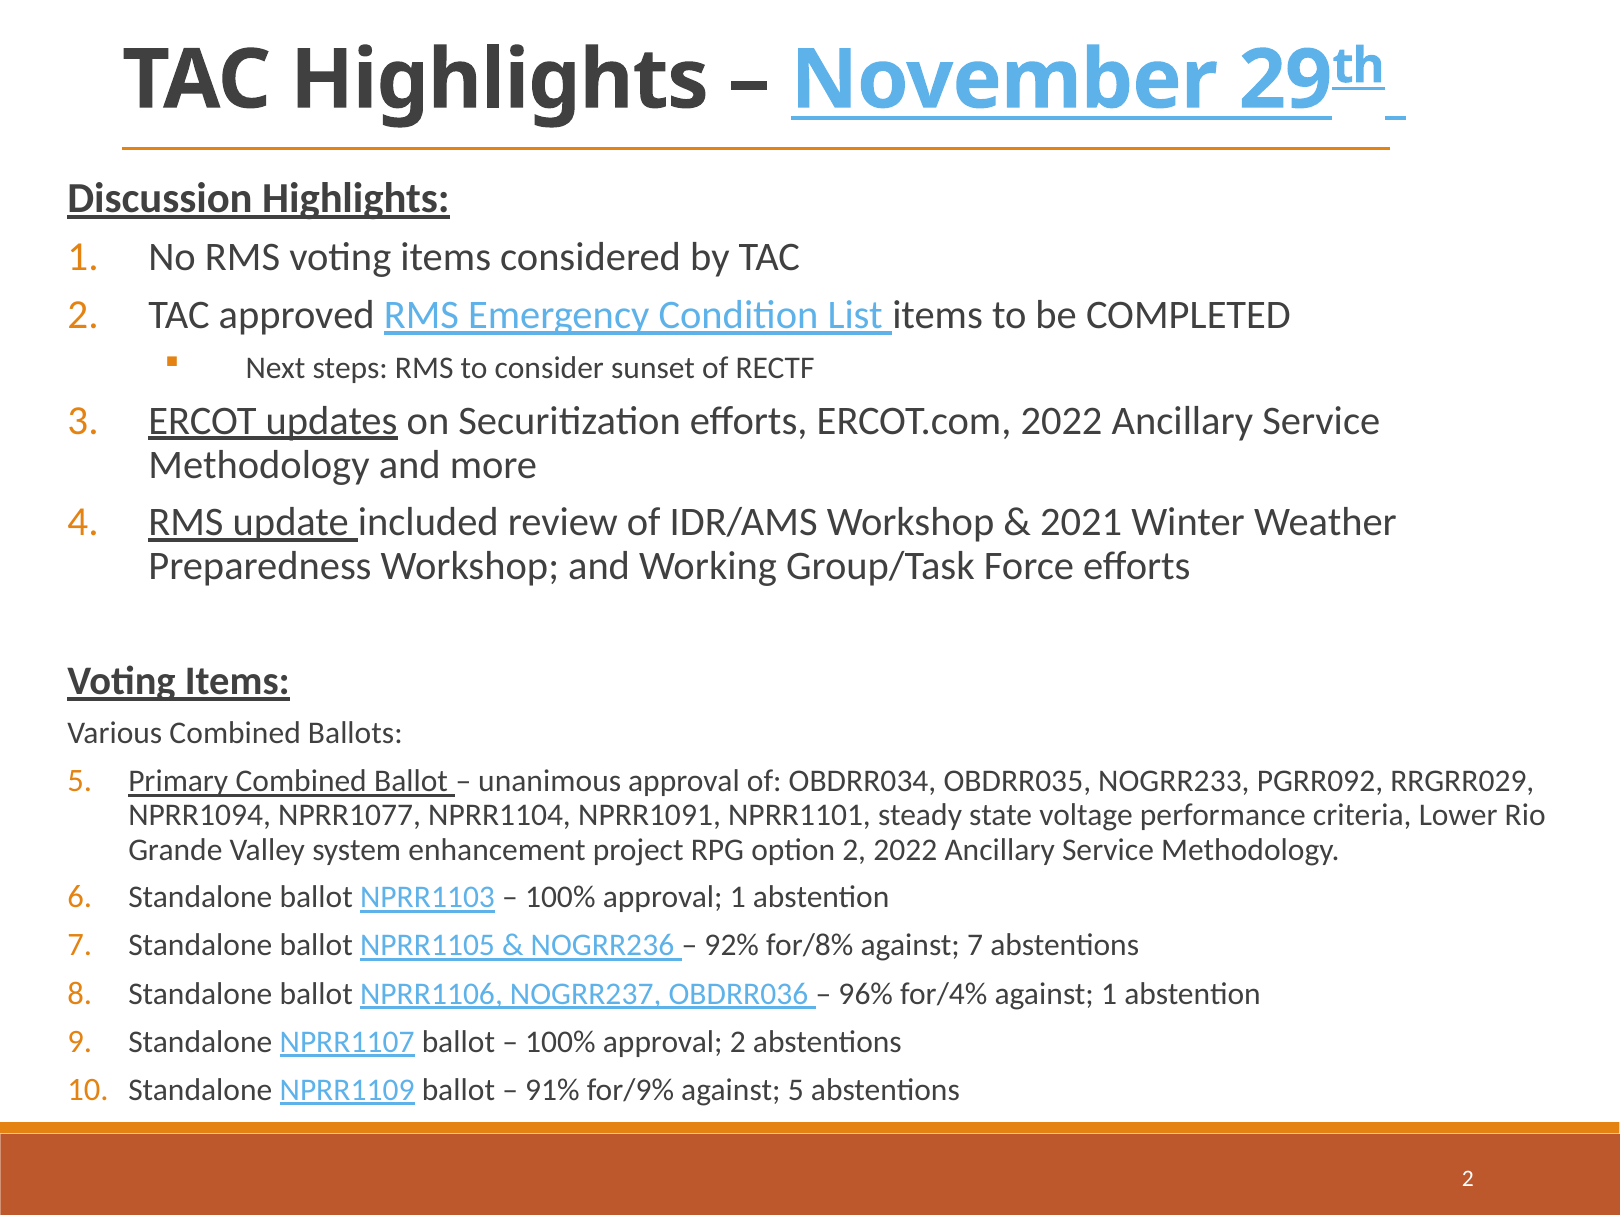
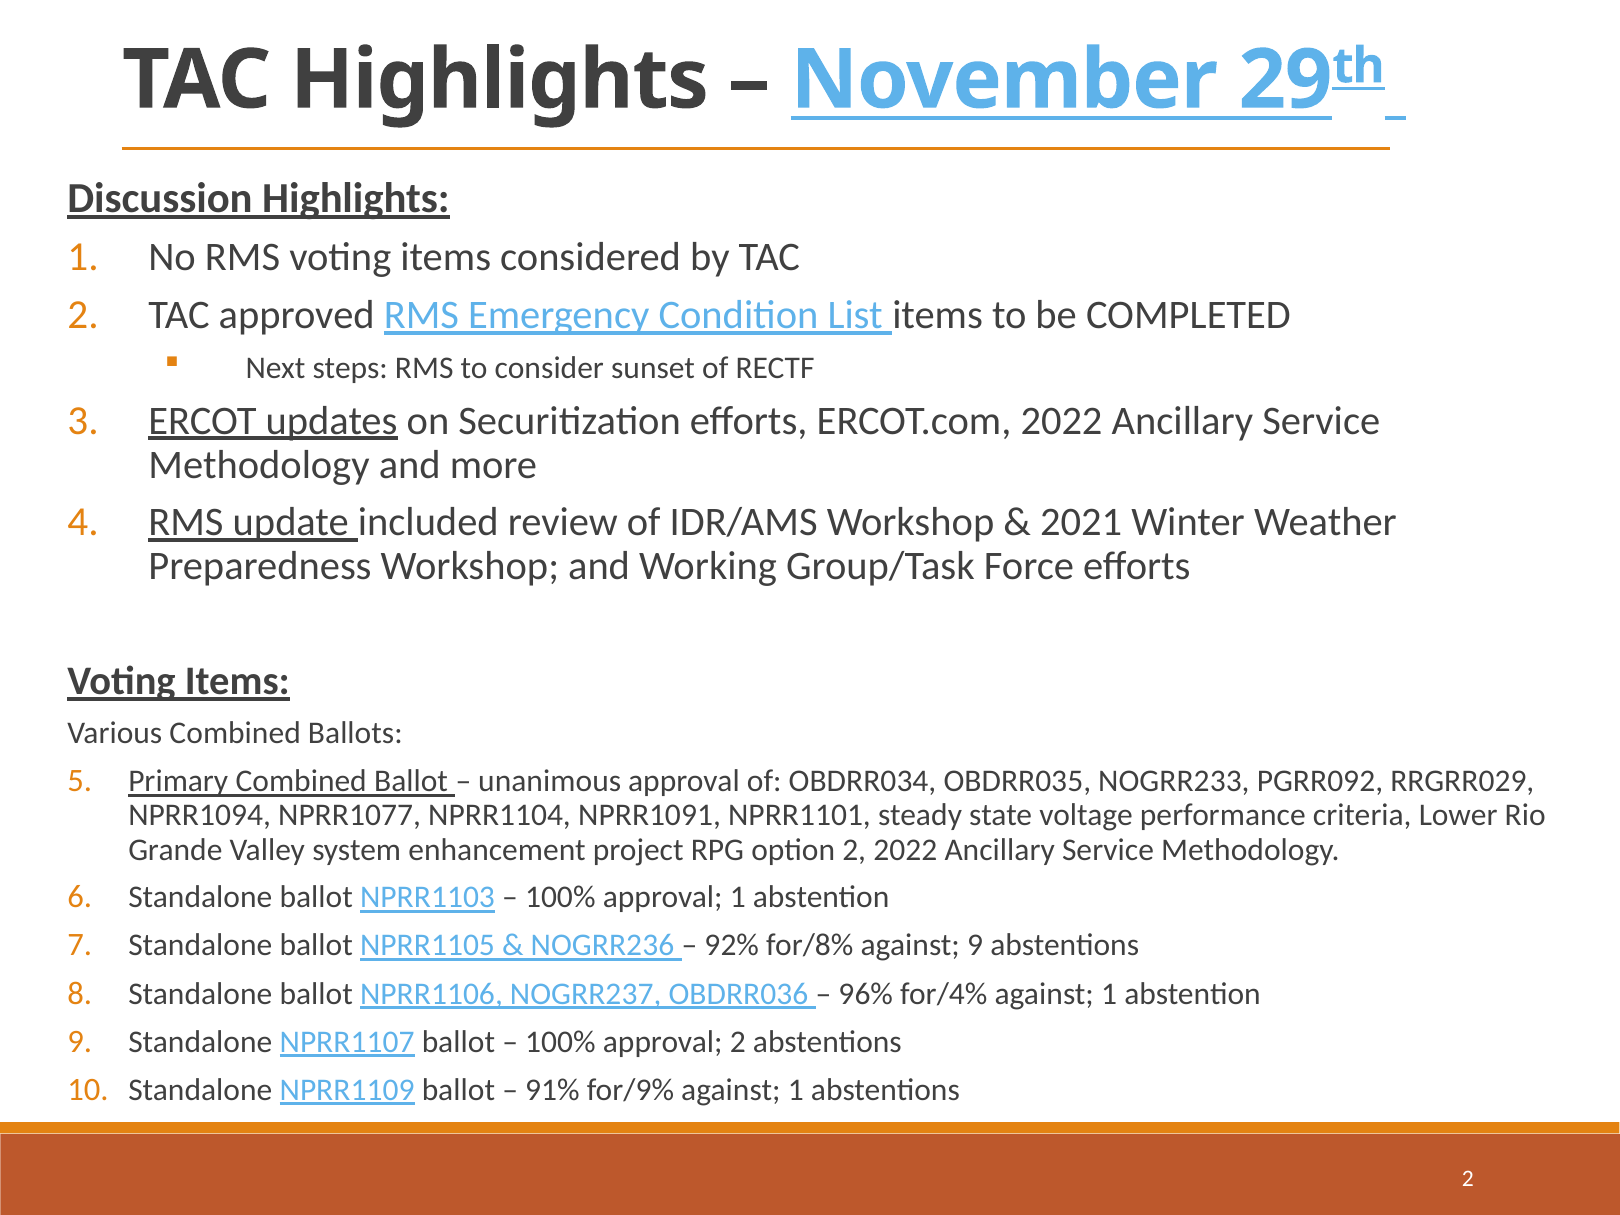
against 7: 7 -> 9
for/9% against 5: 5 -> 1
